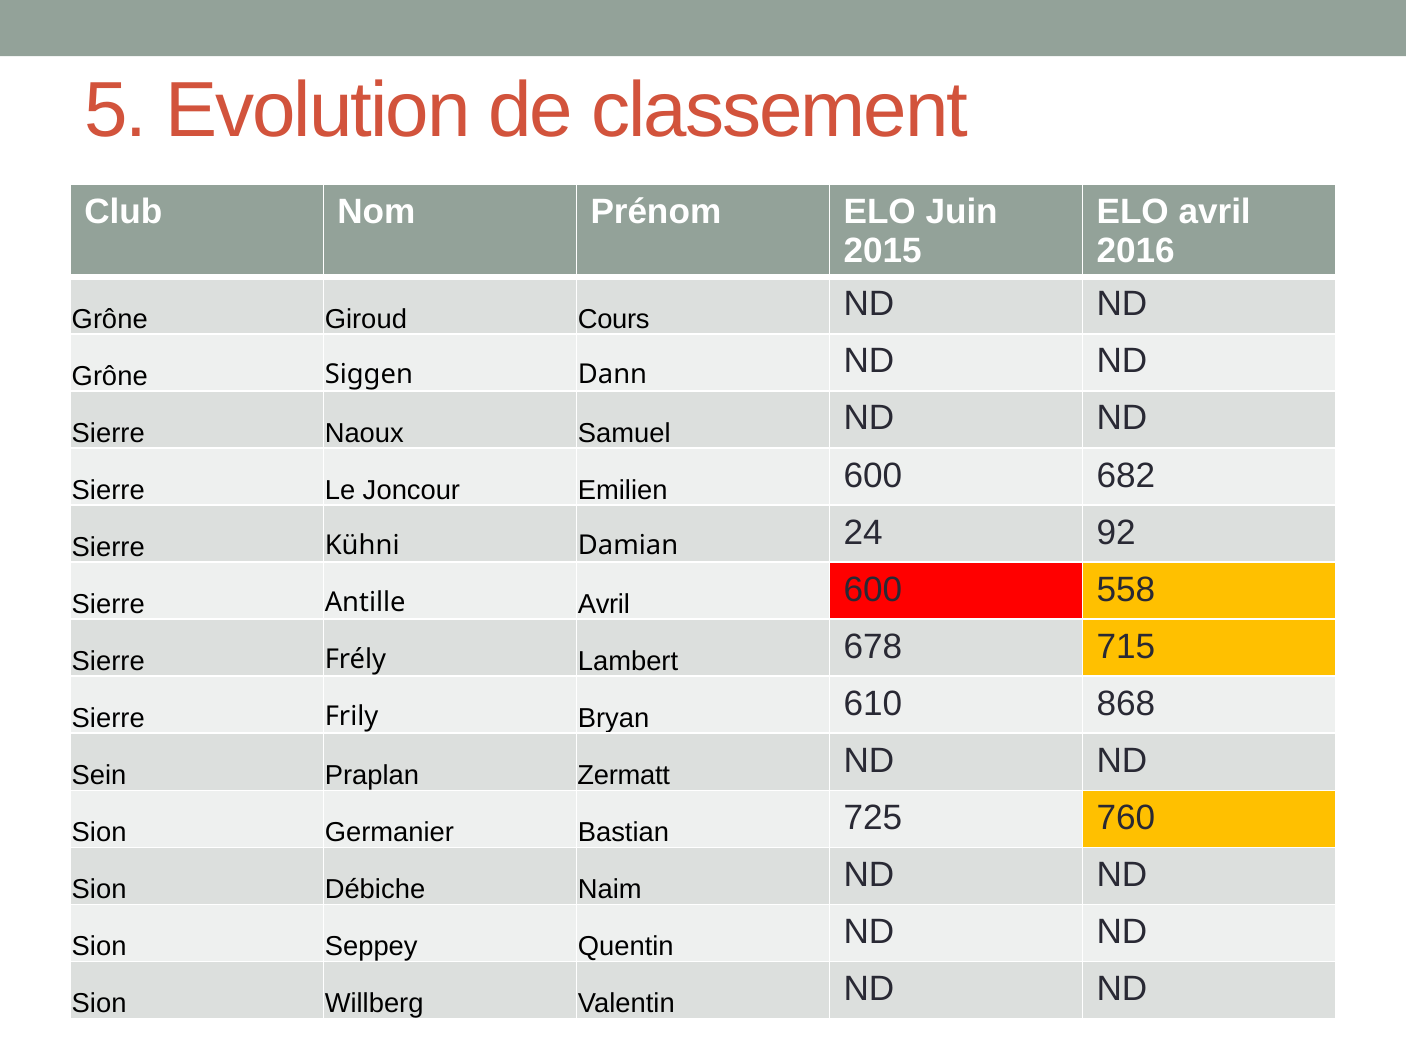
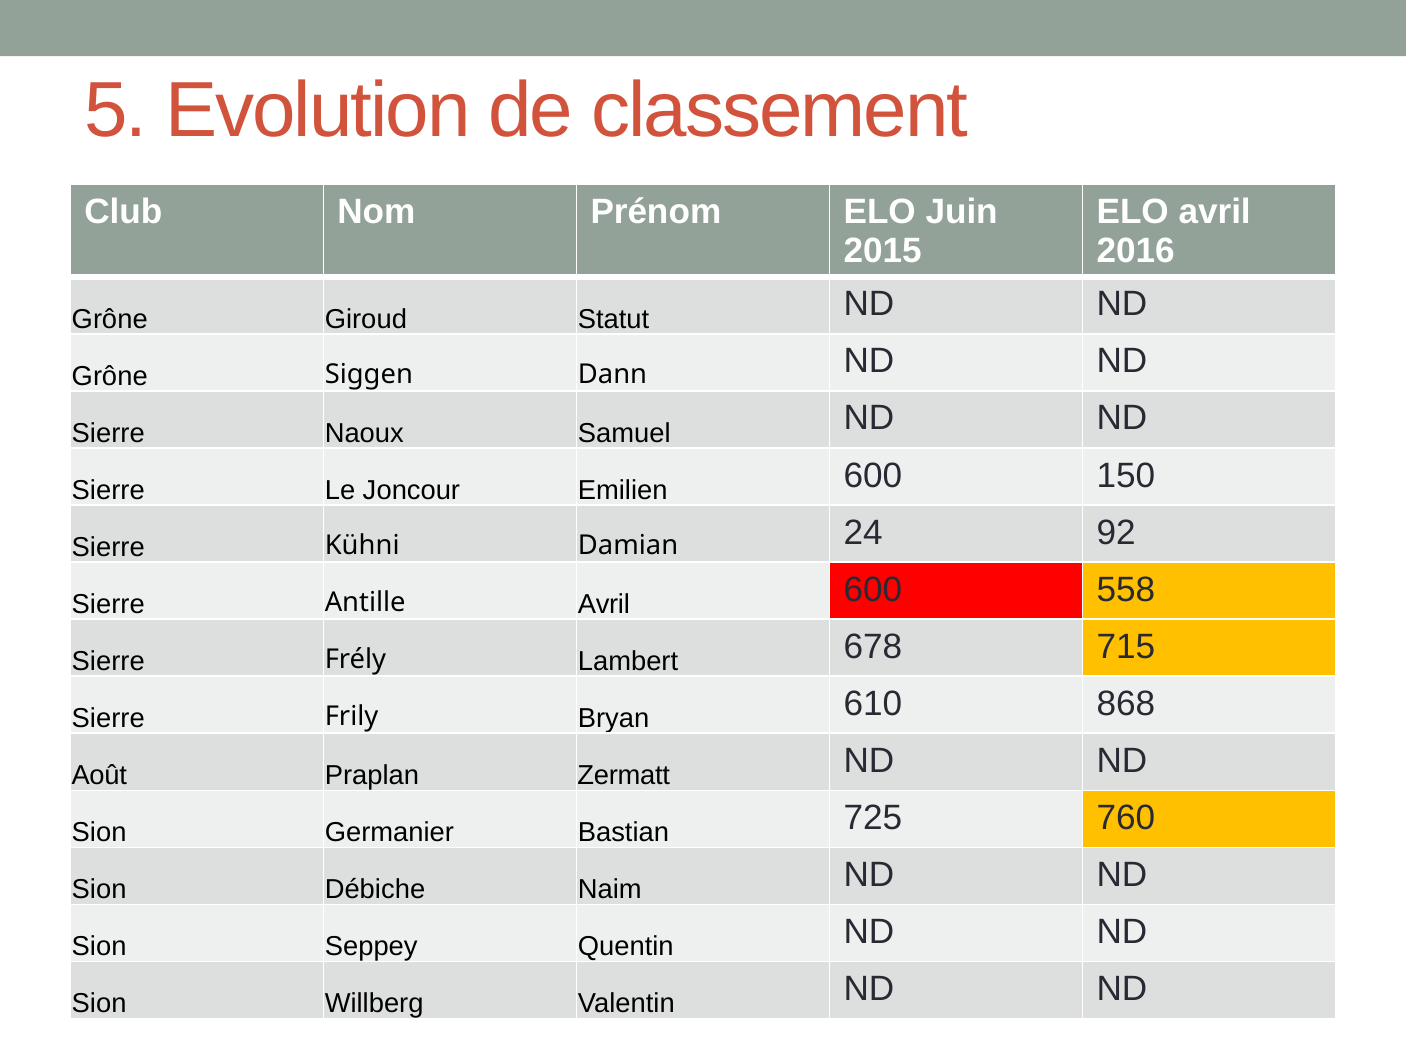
Cours: Cours -> Statut
682: 682 -> 150
Sein: Sein -> Août
